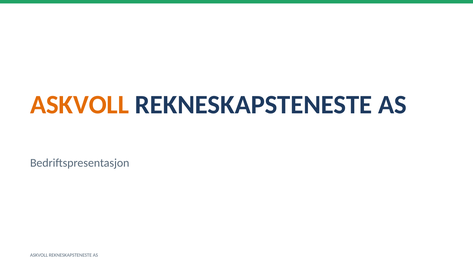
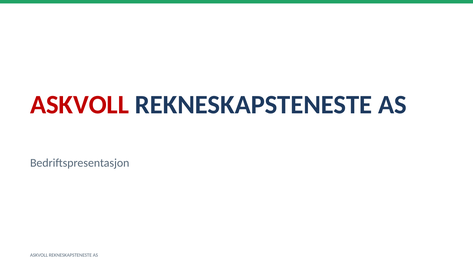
ASKVOLL at (80, 105) colour: orange -> red
